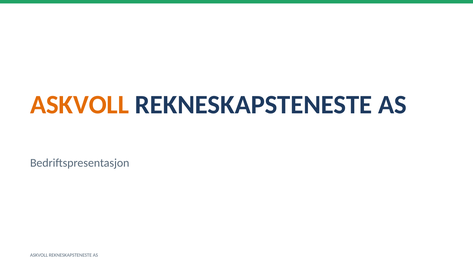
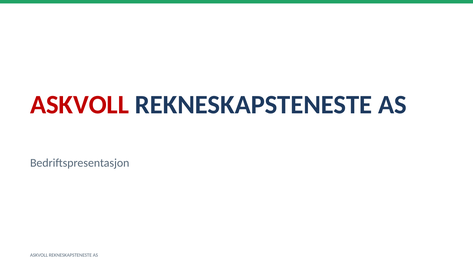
ASKVOLL at (80, 105) colour: orange -> red
